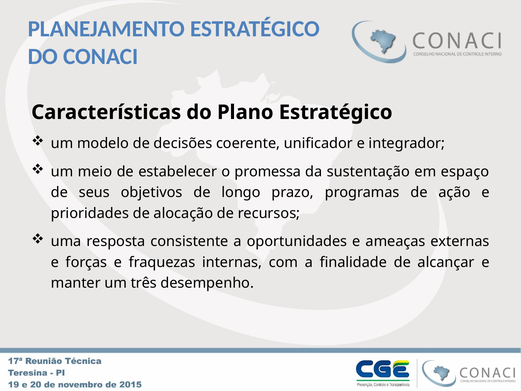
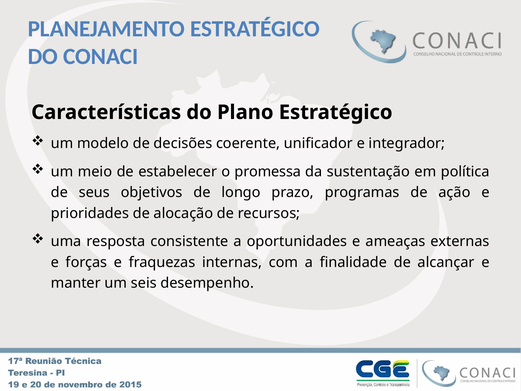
espaço: espaço -> política
três: três -> seis
